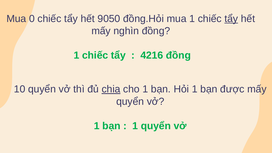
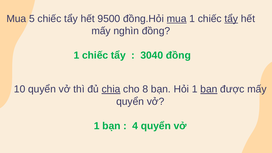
0: 0 -> 5
9050: 9050 -> 9500
mua at (177, 19) underline: none -> present
4216: 4216 -> 3040
cho 1: 1 -> 8
bạn at (209, 89) underline: none -> present
1 at (135, 126): 1 -> 4
